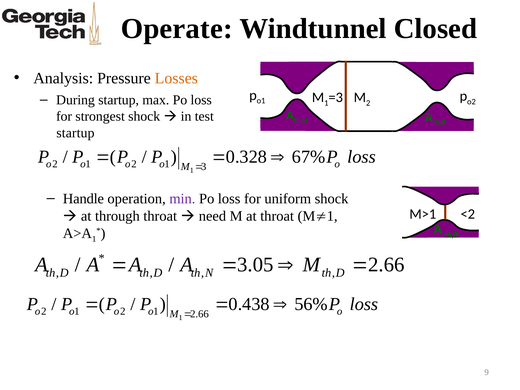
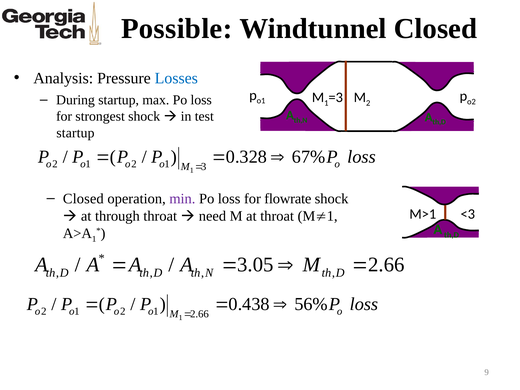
Operate: Operate -> Possible
Losses colour: orange -> blue
Handle at (83, 199): Handle -> Closed
uniform: uniform -> flowrate
<2: <2 -> <3
